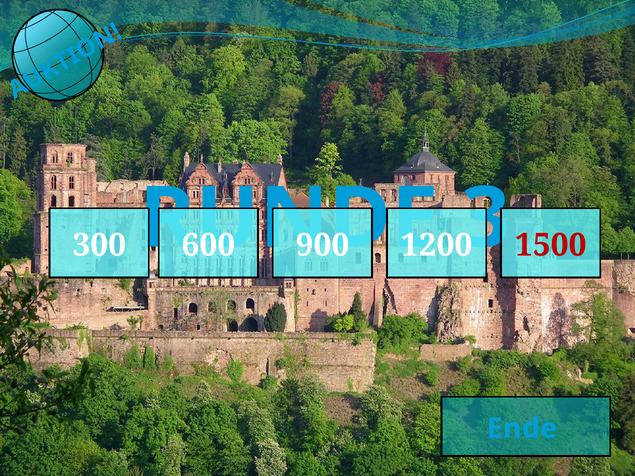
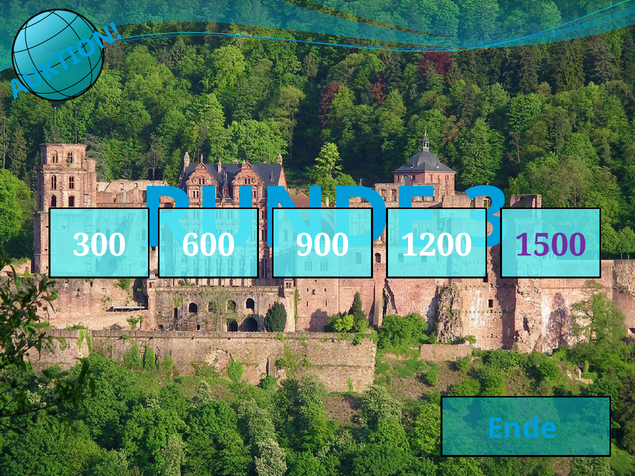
1500 colour: red -> purple
